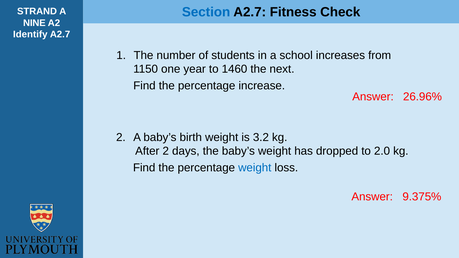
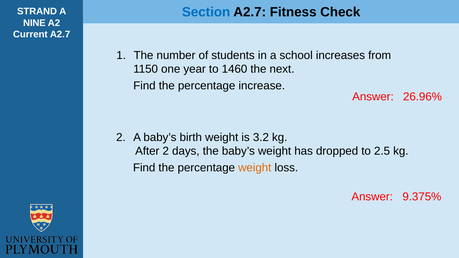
Identify: Identify -> Current
2.0: 2.0 -> 2.5
weight at (255, 168) colour: blue -> orange
